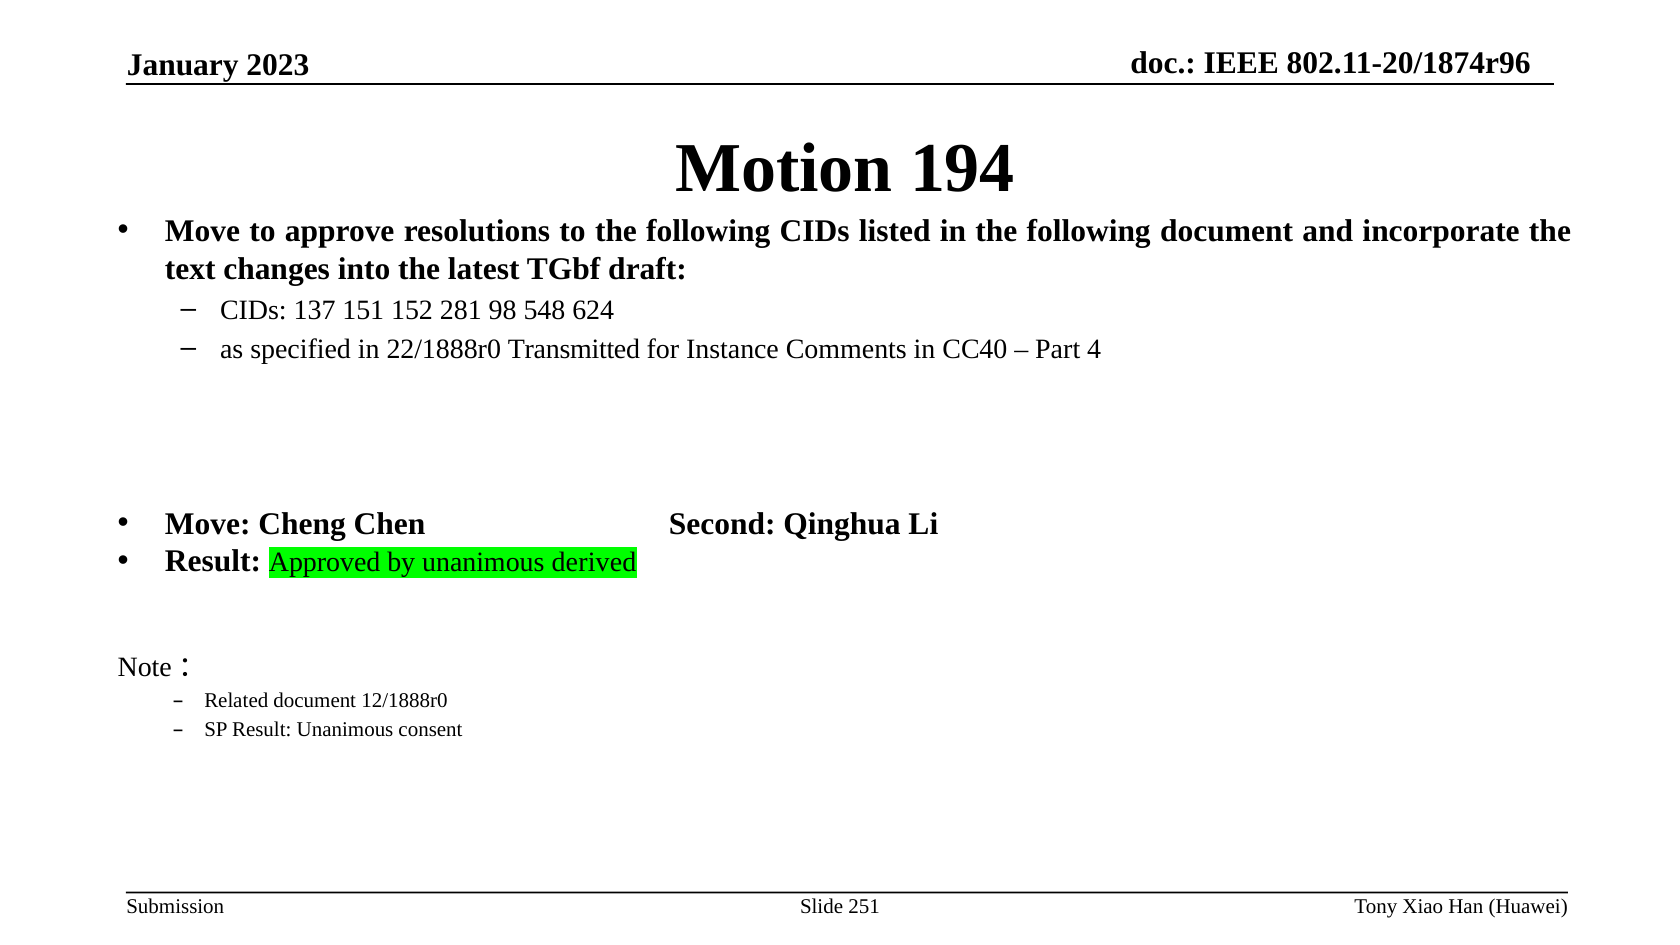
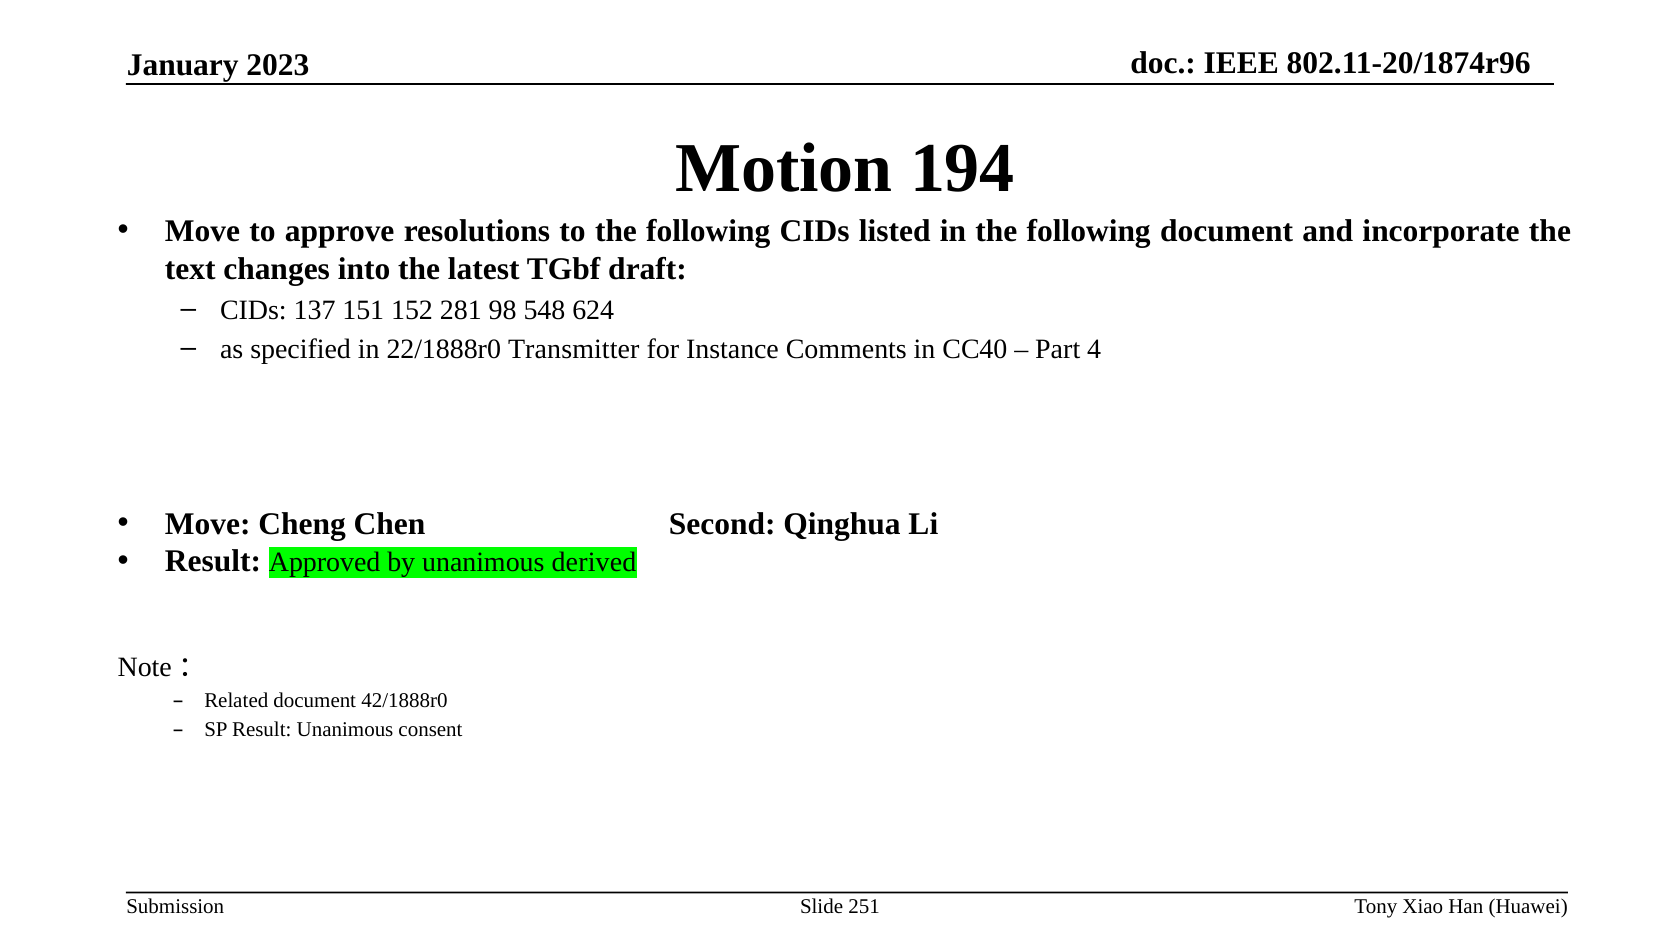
Transmitted: Transmitted -> Transmitter
12/1888r0: 12/1888r0 -> 42/1888r0
